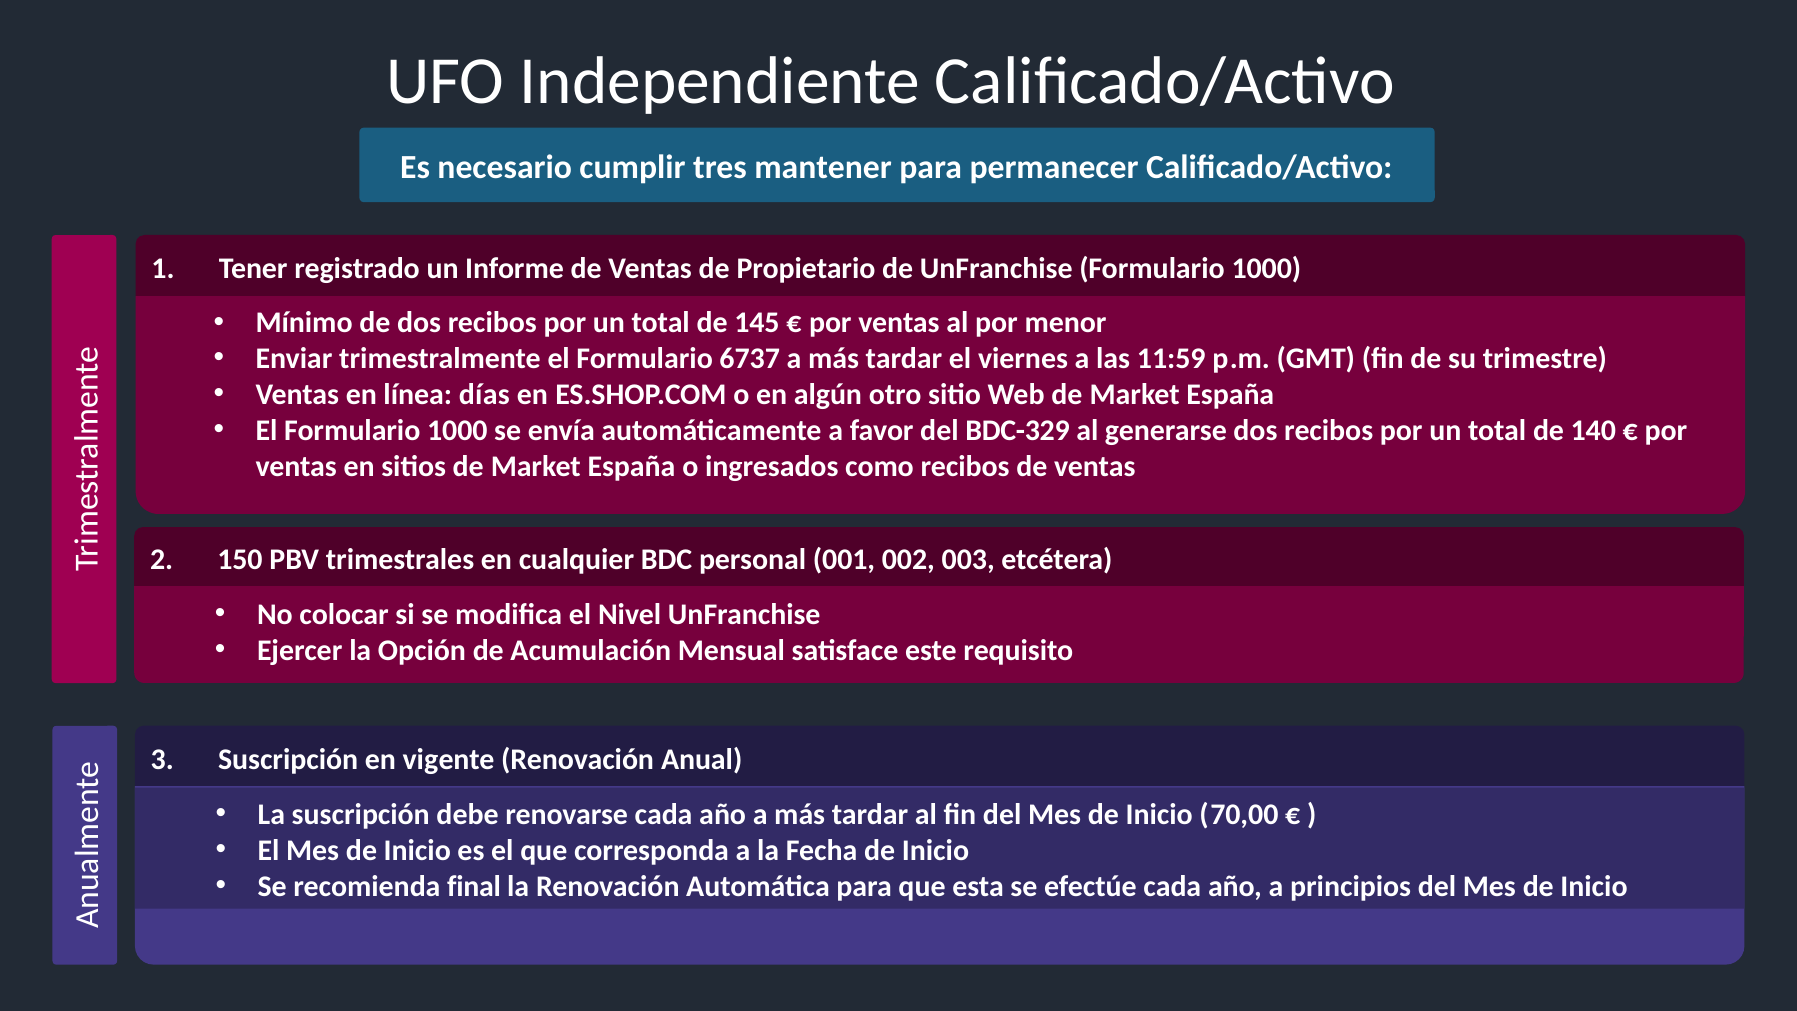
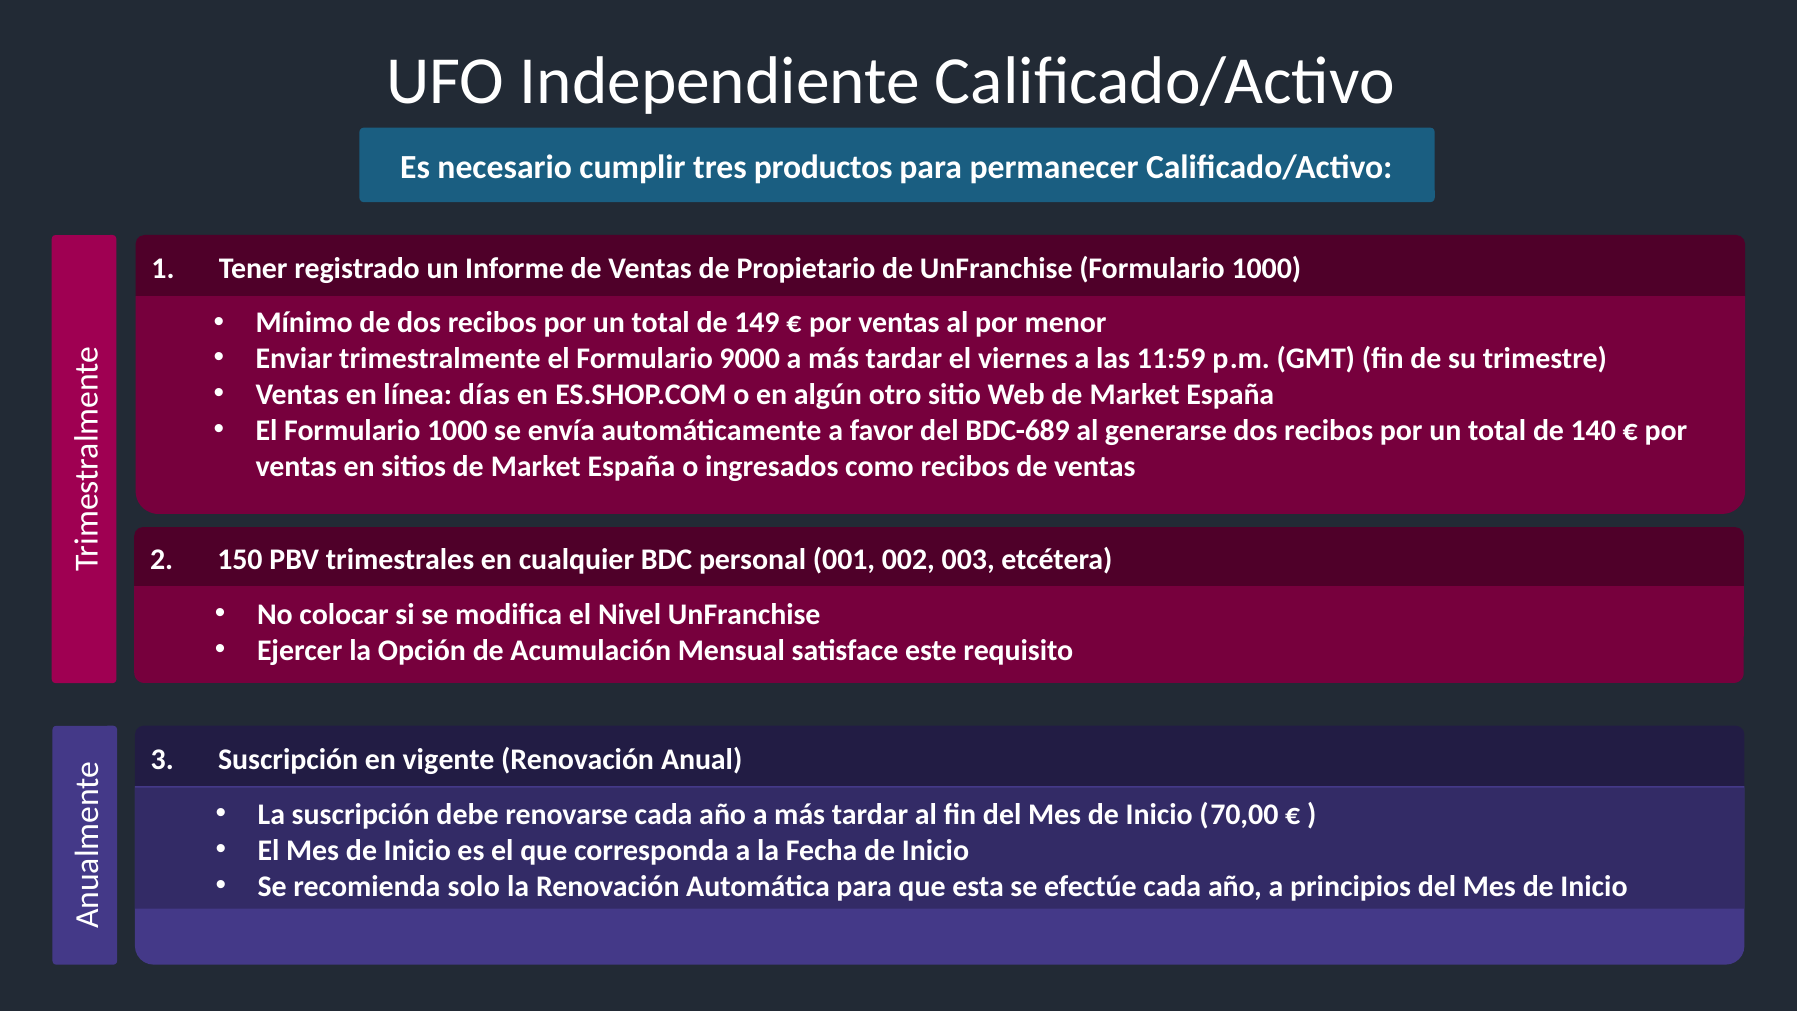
mantener: mantener -> productos
145: 145 -> 149
6737: 6737 -> 9000
BDC-329: BDC-329 -> BDC-689
final: final -> solo
